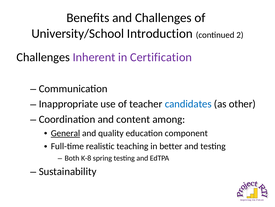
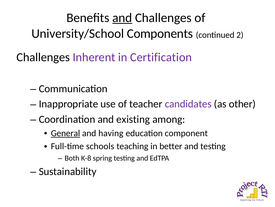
and at (122, 18) underline: none -> present
Introduction: Introduction -> Components
candidates colour: blue -> purple
content: content -> existing
quality: quality -> having
realistic: realistic -> schools
